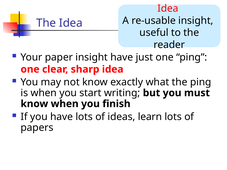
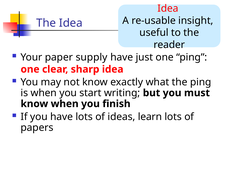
paper insight: insight -> supply
